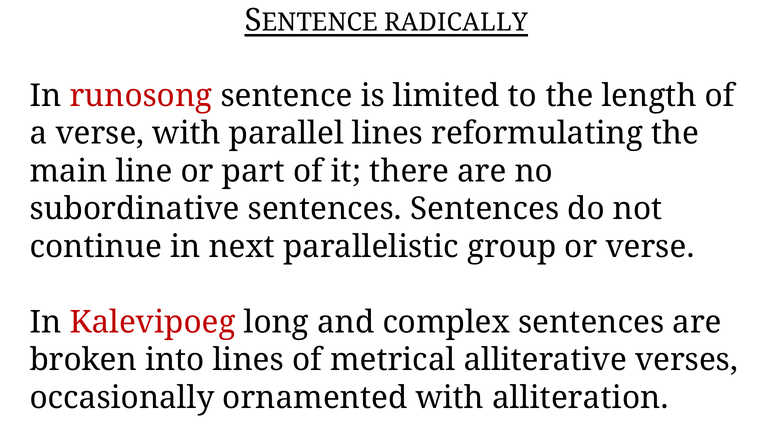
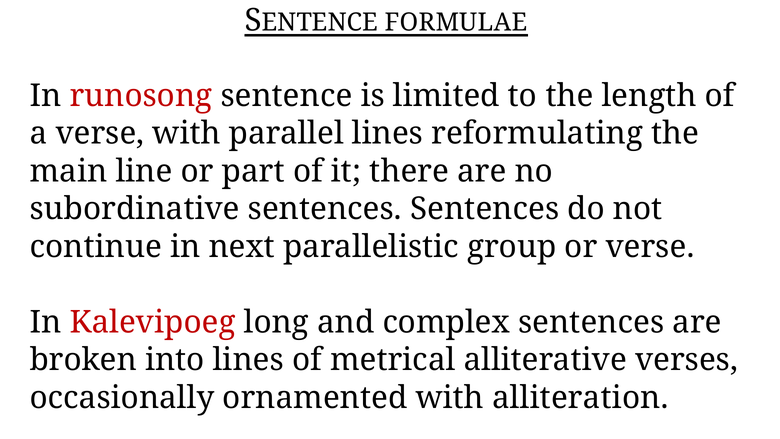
RADICALLY: RADICALLY -> FORMULAE
